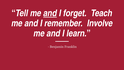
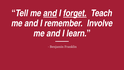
forget underline: none -> present
